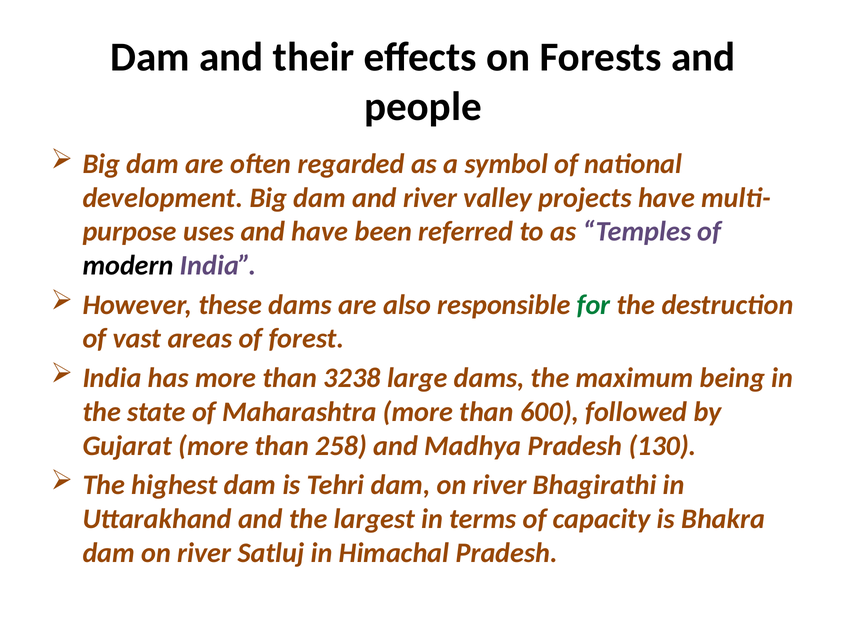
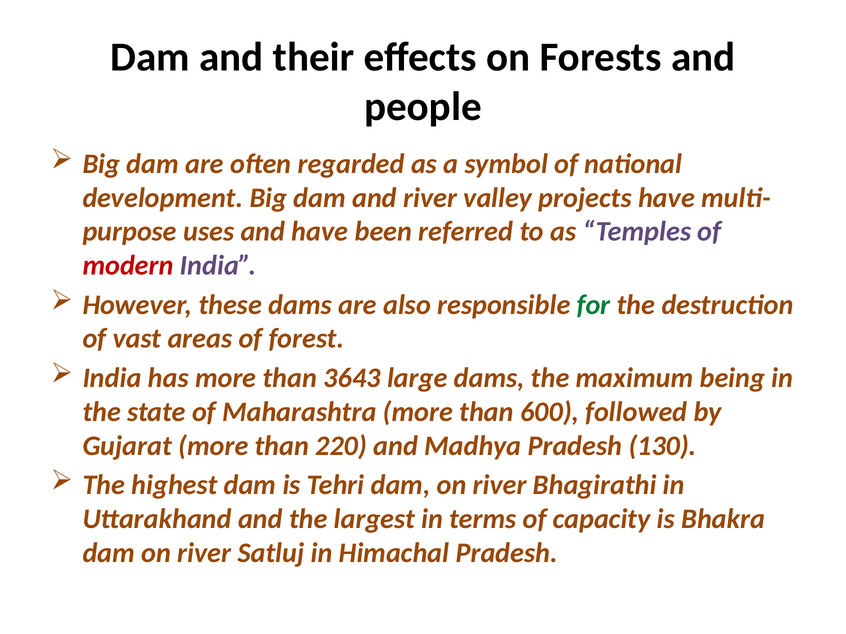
modern colour: black -> red
3238: 3238 -> 3643
258: 258 -> 220
